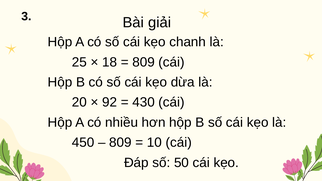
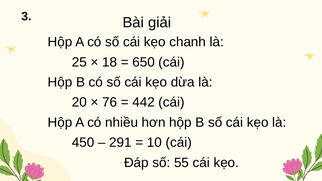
809 at (144, 62): 809 -> 650
92: 92 -> 76
430: 430 -> 442
809 at (120, 143): 809 -> 291
50: 50 -> 55
